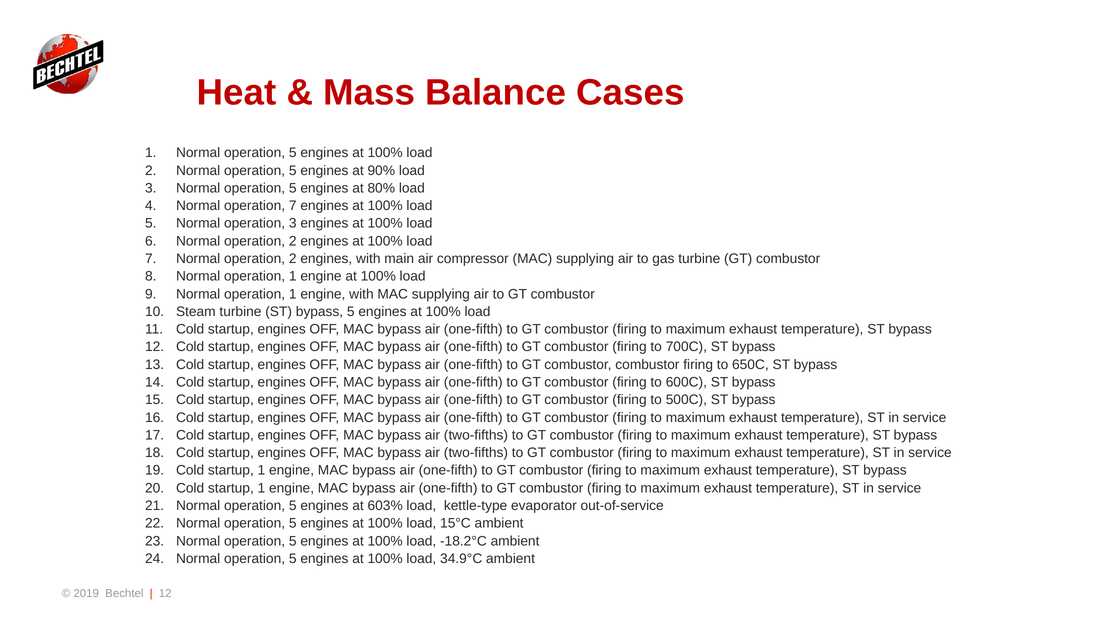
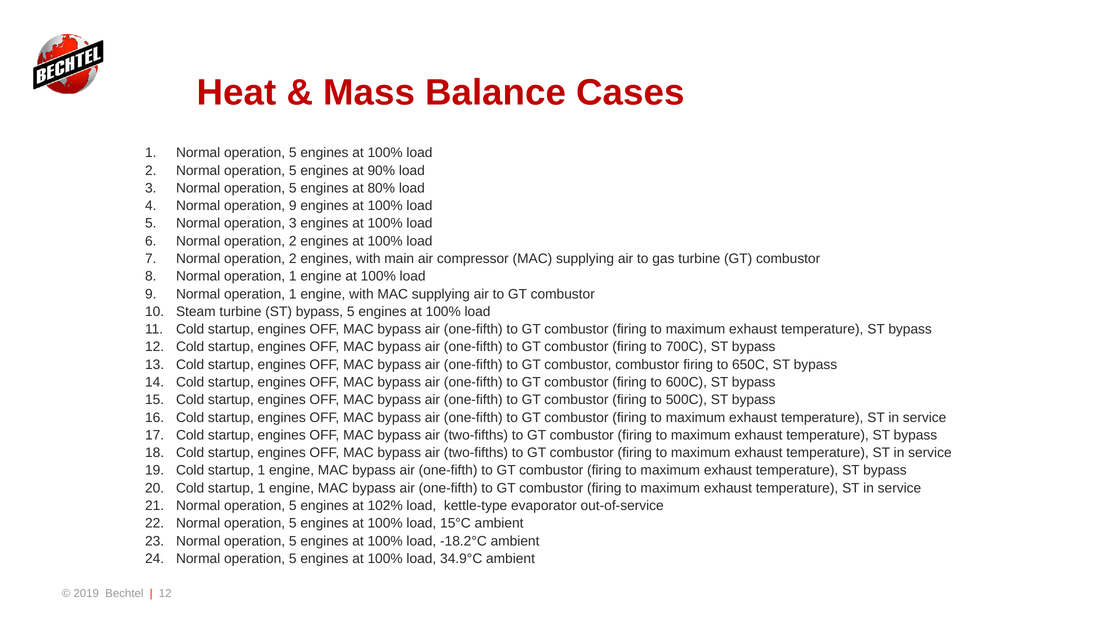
operation 7: 7 -> 9
603%: 603% -> 102%
